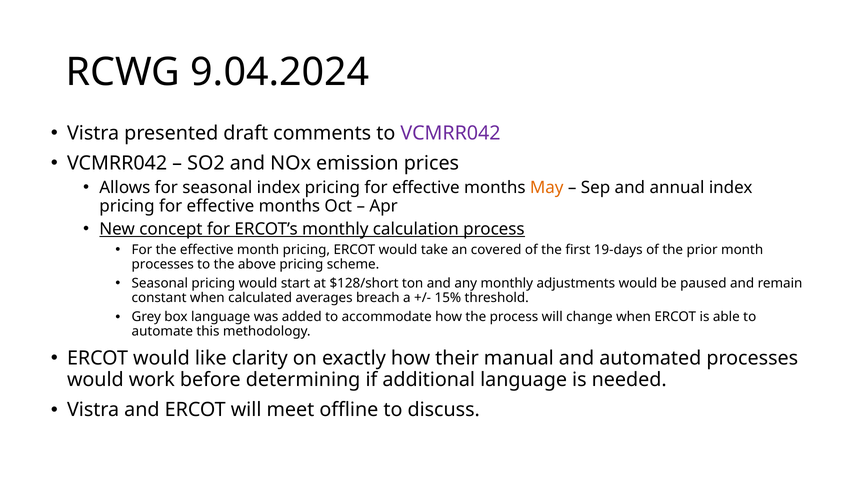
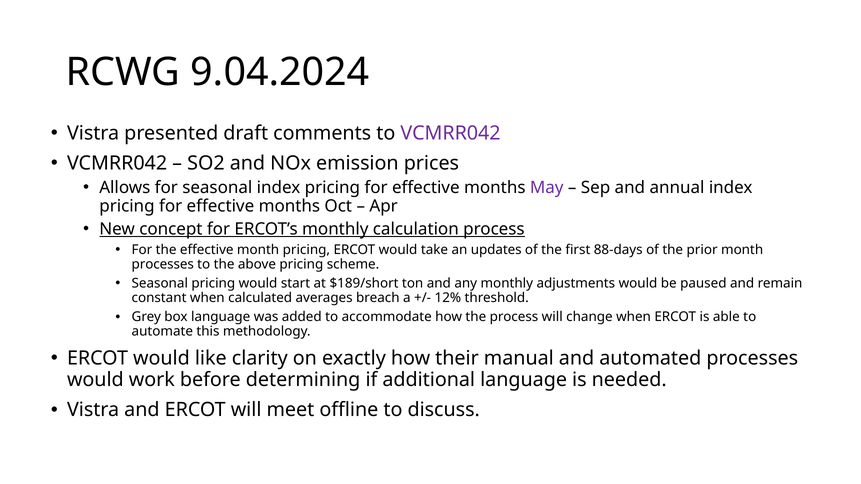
May colour: orange -> purple
covered: covered -> updates
19-days: 19-days -> 88-days
$128/short: $128/short -> $189/short
15%: 15% -> 12%
